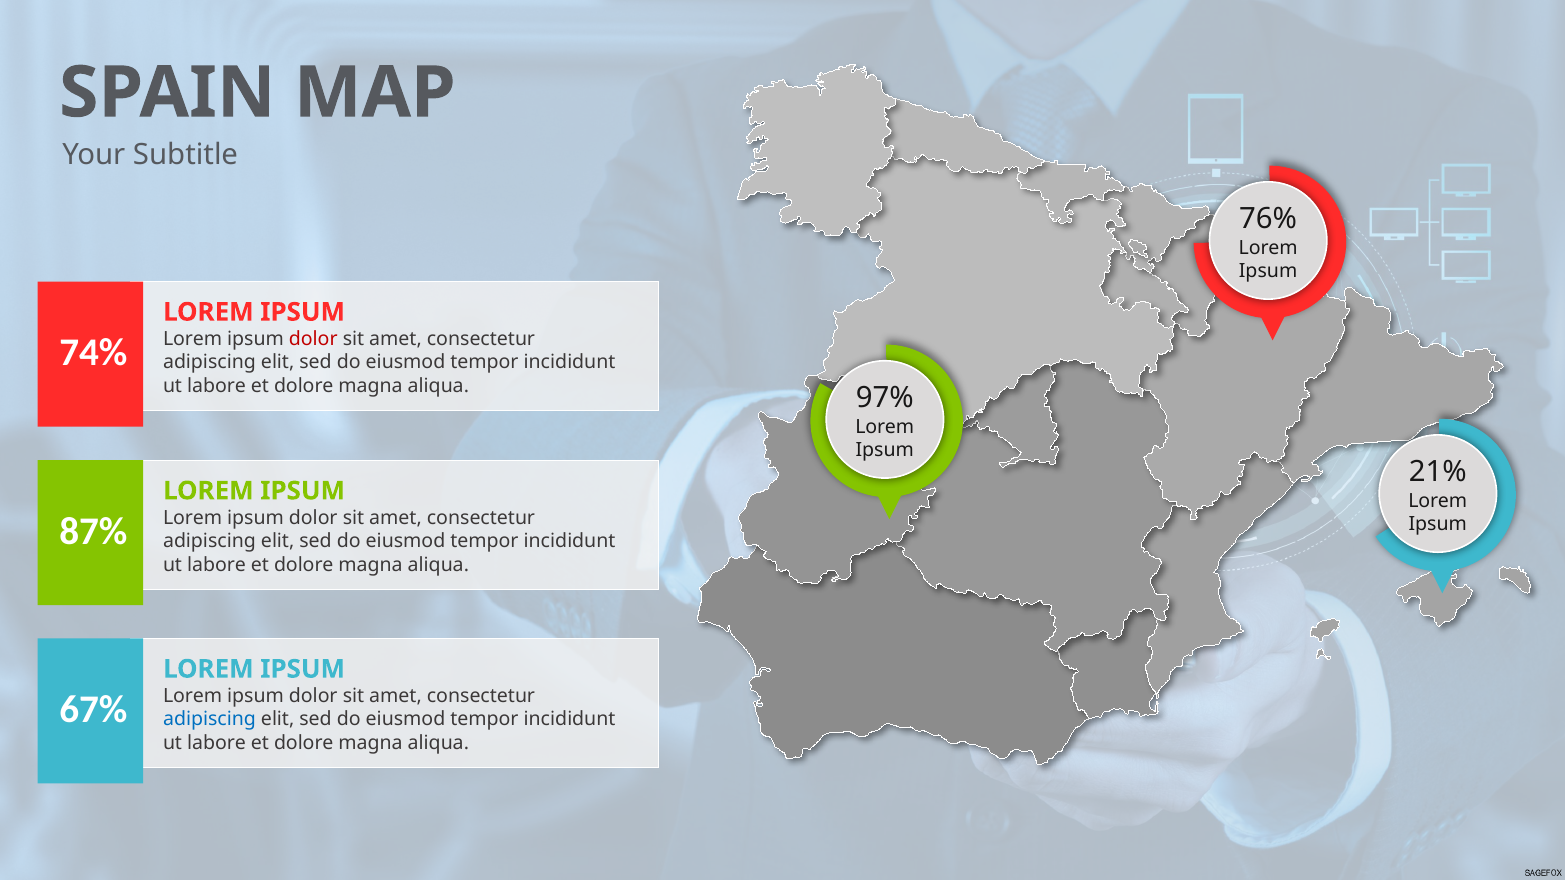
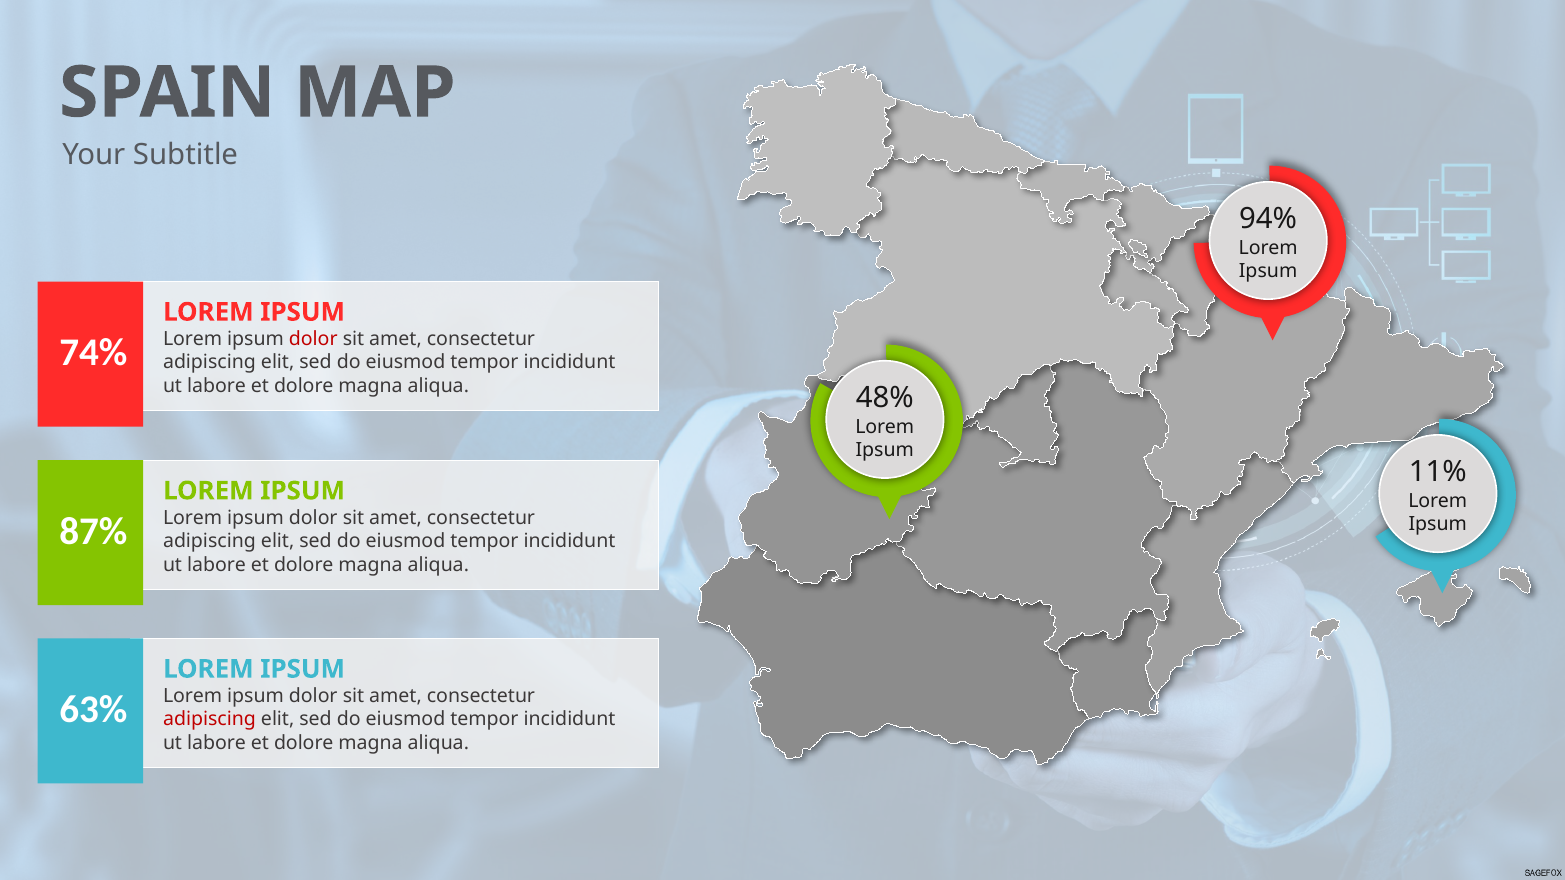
76%: 76% -> 94%
97%: 97% -> 48%
21%: 21% -> 11%
67%: 67% -> 63%
adipiscing at (210, 720) colour: blue -> red
